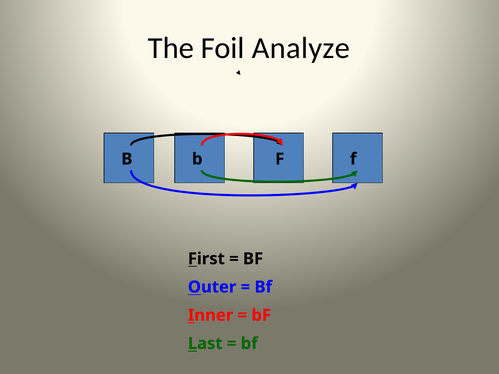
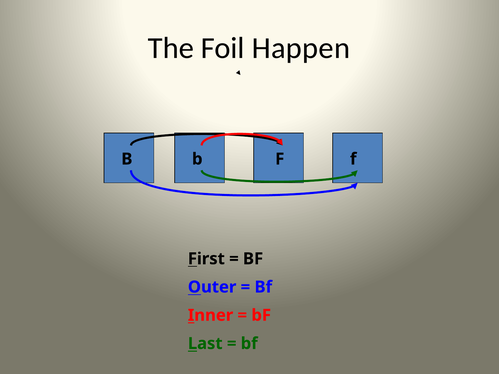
Analyze: Analyze -> Happen
